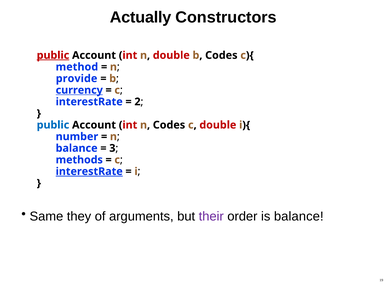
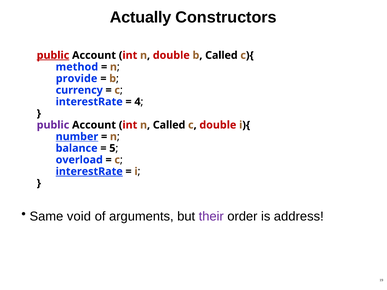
b Codes: Codes -> Called
currency underline: present -> none
2: 2 -> 4
public at (53, 125) colour: blue -> purple
n Codes: Codes -> Called
number underline: none -> present
3: 3 -> 5
methods: methods -> overload
they: they -> void
is balance: balance -> address
